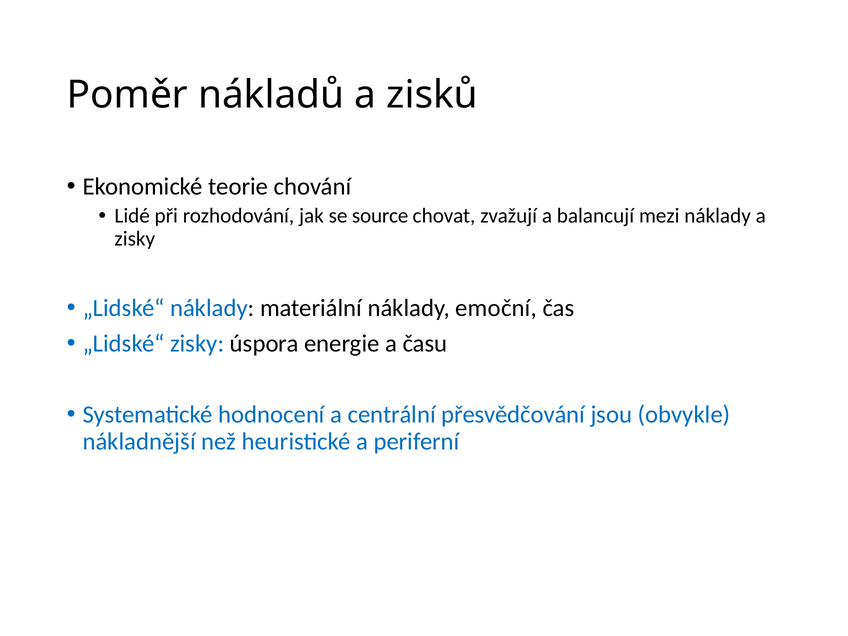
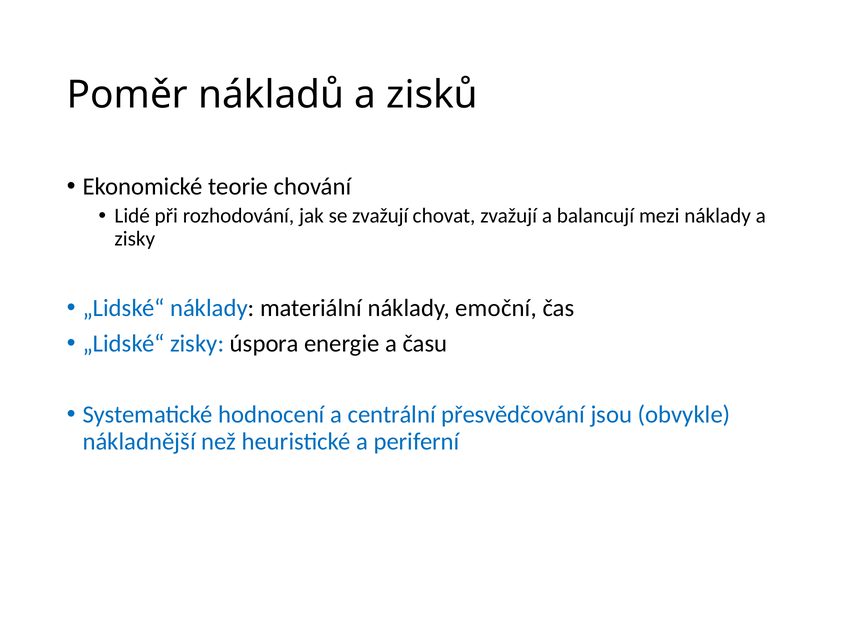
se source: source -> zvažují
